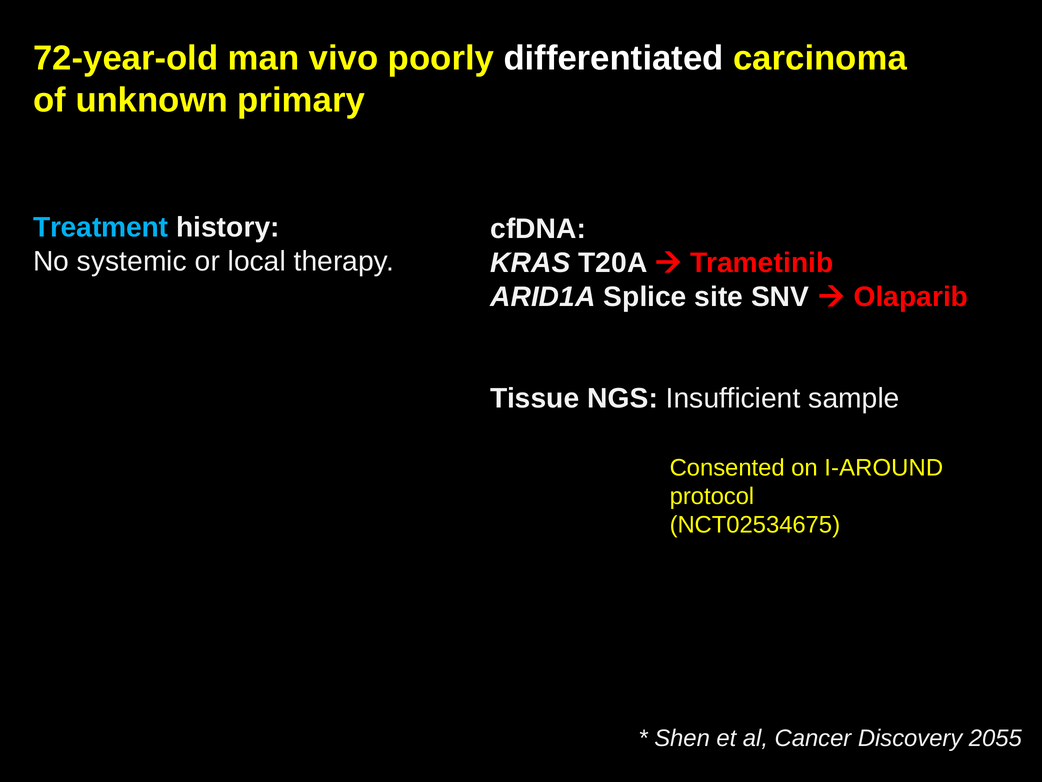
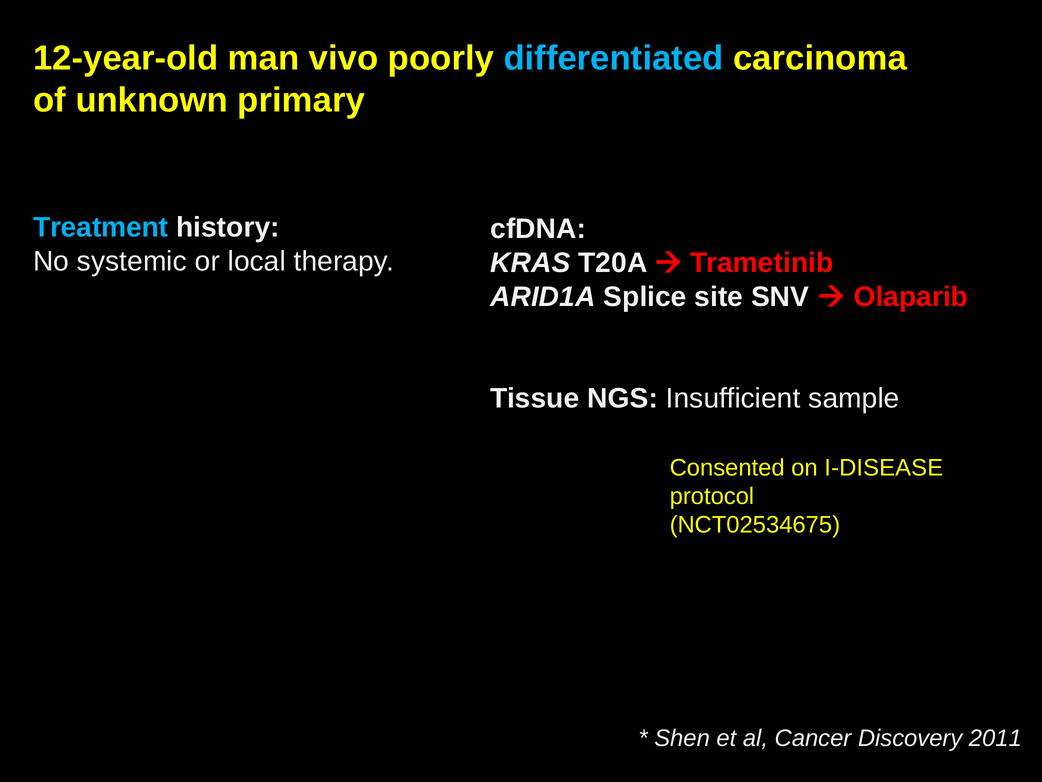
72-year-old: 72-year-old -> 12-year-old
differentiated colour: white -> light blue
I-AROUND: I-AROUND -> I-DISEASE
2055: 2055 -> 2011
